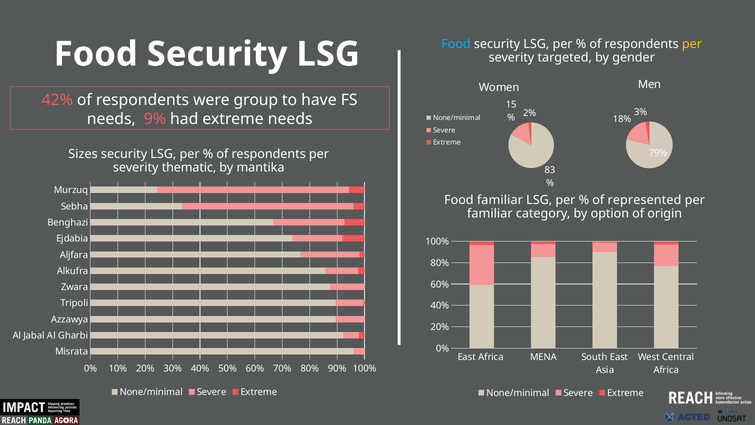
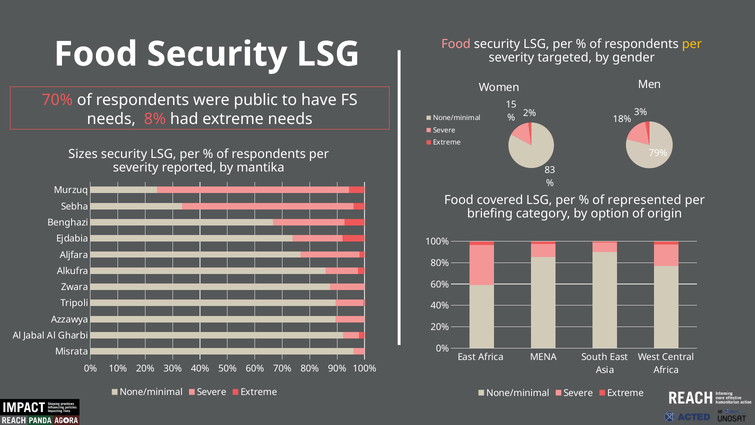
Food at (456, 44) colour: light blue -> pink
42% at (57, 100): 42% -> 70%
group: group -> public
9%: 9% -> 8%
thematic: thematic -> reported
Food familiar: familiar -> covered
familiar at (490, 213): familiar -> briefing
